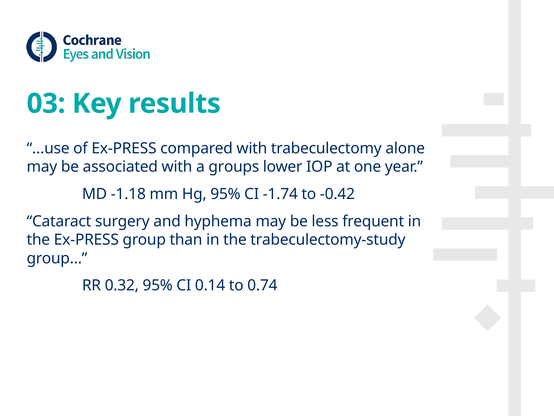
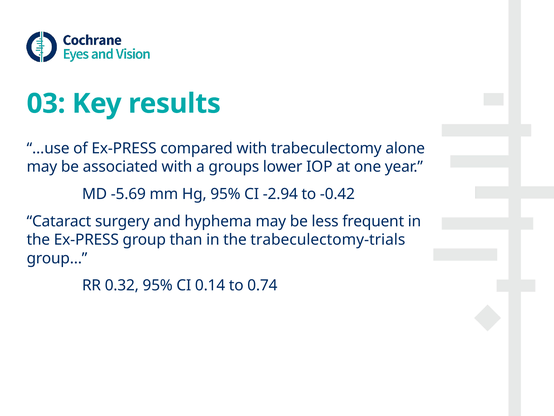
-1.18: -1.18 -> -5.69
-1.74: -1.74 -> -2.94
trabeculectomy-study: trabeculectomy-study -> trabeculectomy-trials
